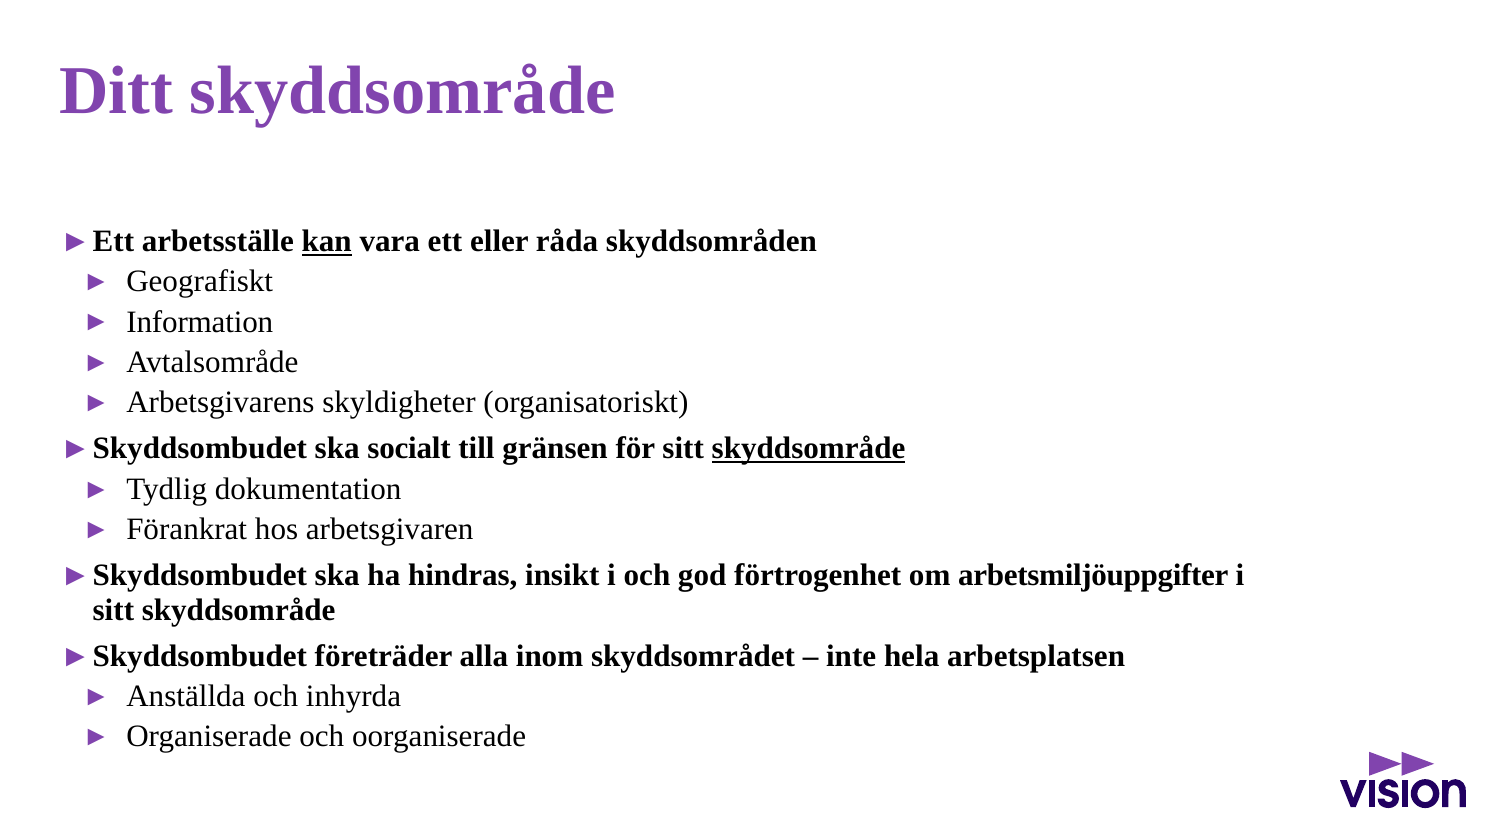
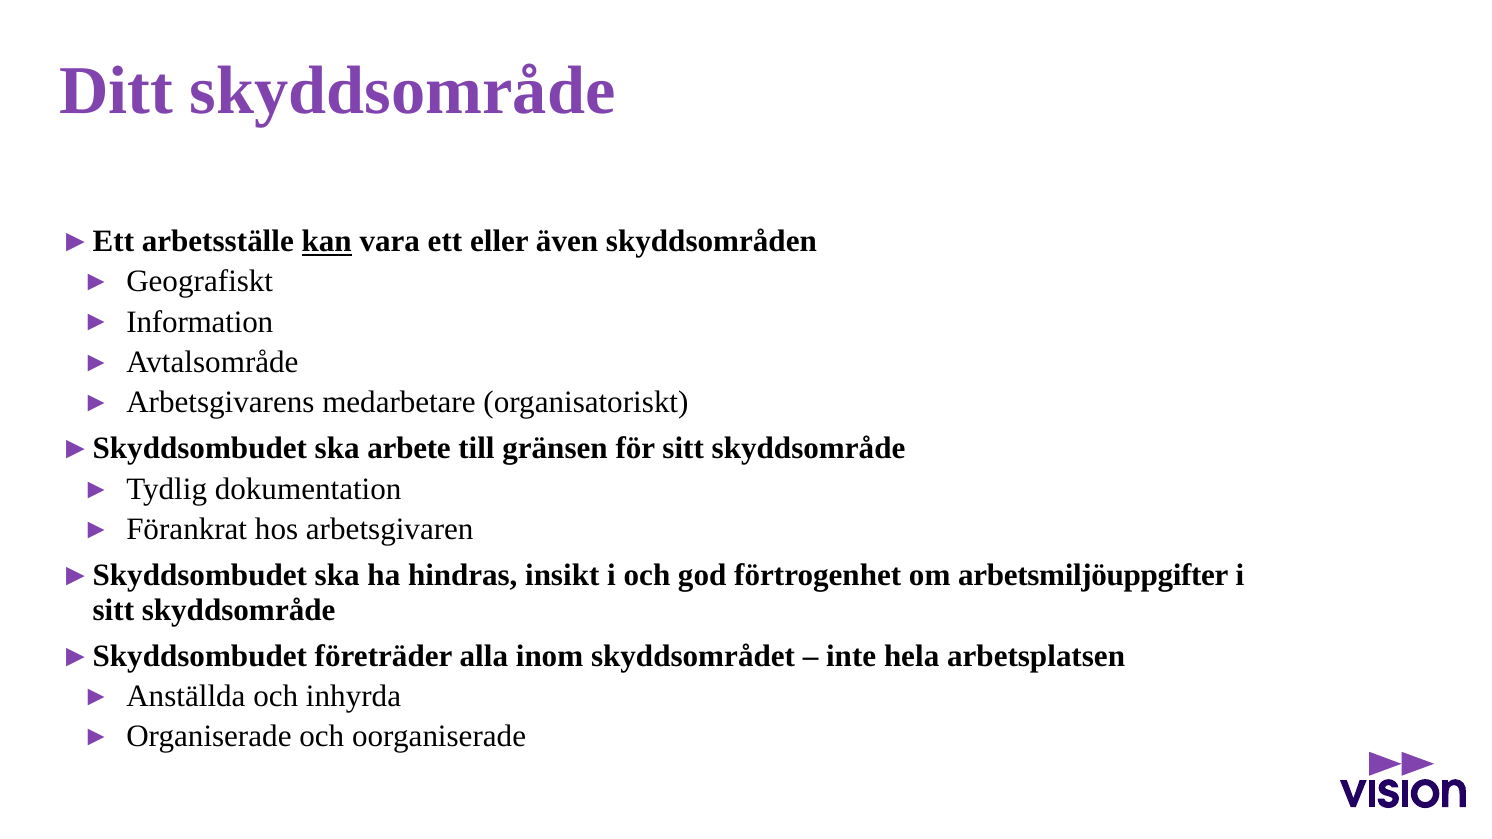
råda: råda -> även
skyldigheter: skyldigheter -> medarbetare
socialt: socialt -> arbete
skyddsområde at (809, 449) underline: present -> none
